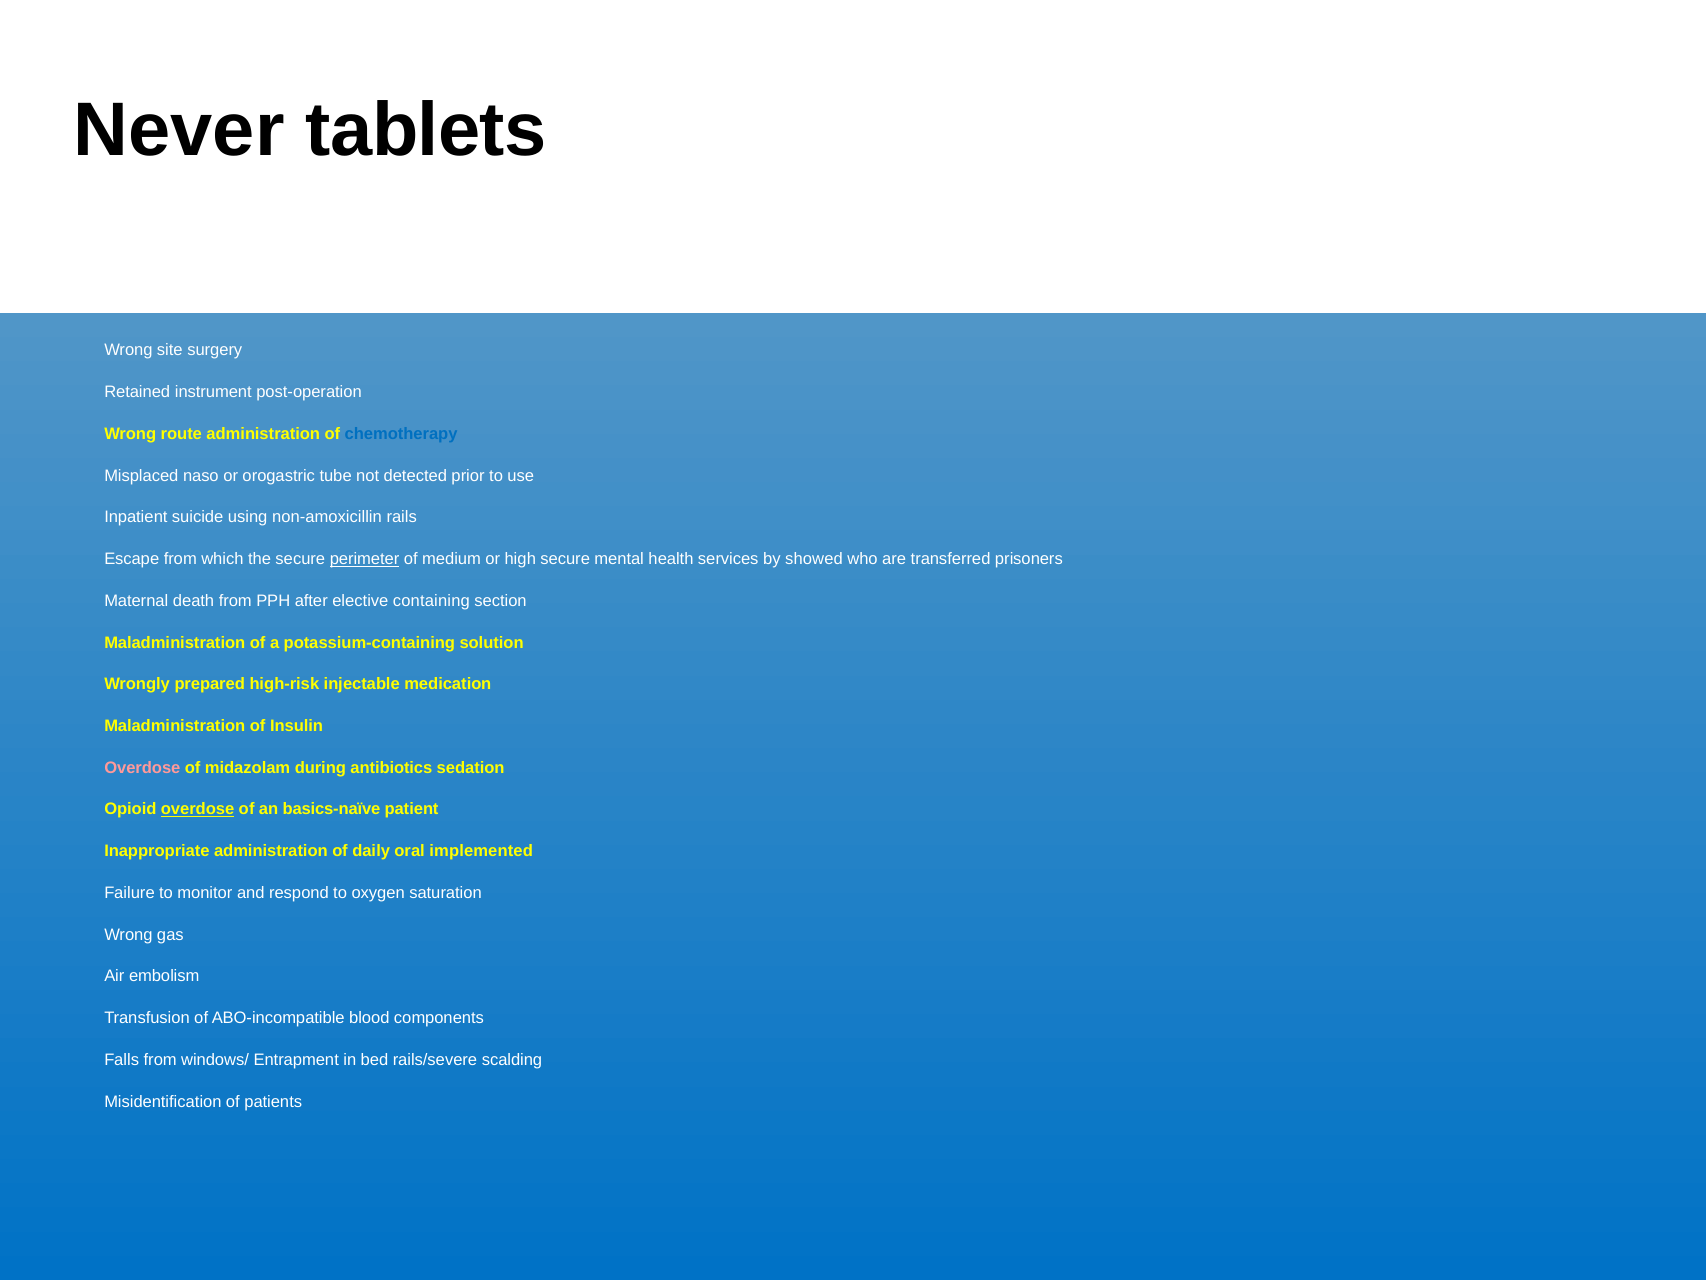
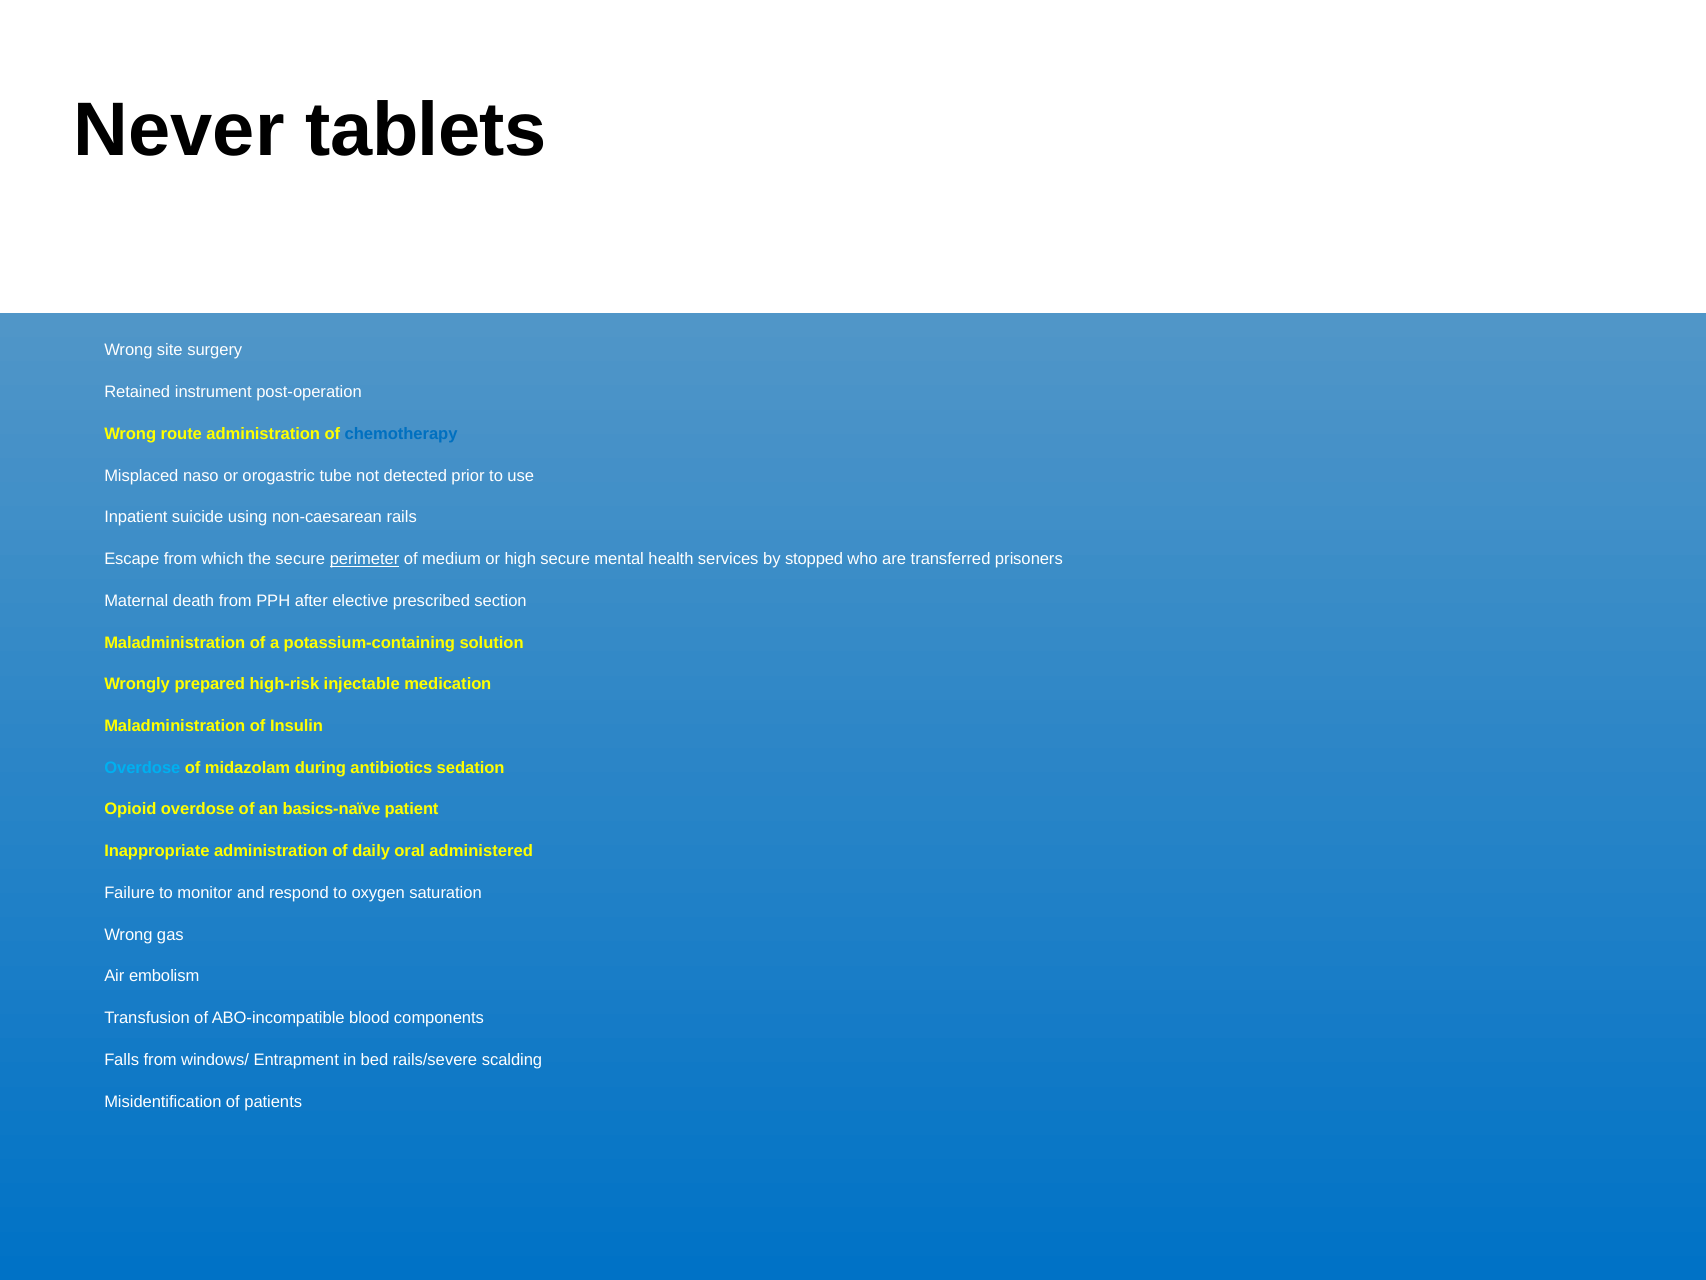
non-amoxicillin: non-amoxicillin -> non-caesarean
showed: showed -> stopped
containing: containing -> prescribed
Overdose at (142, 767) colour: pink -> light blue
overdose at (198, 809) underline: present -> none
implemented: implemented -> administered
